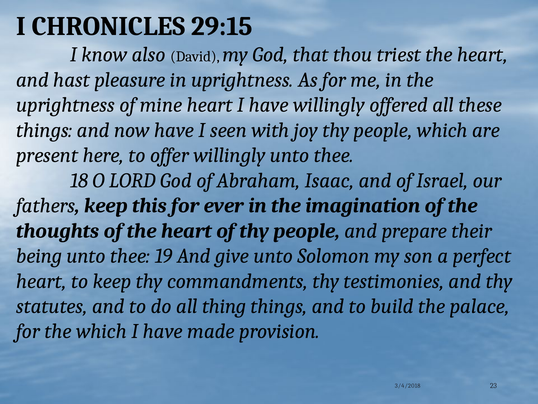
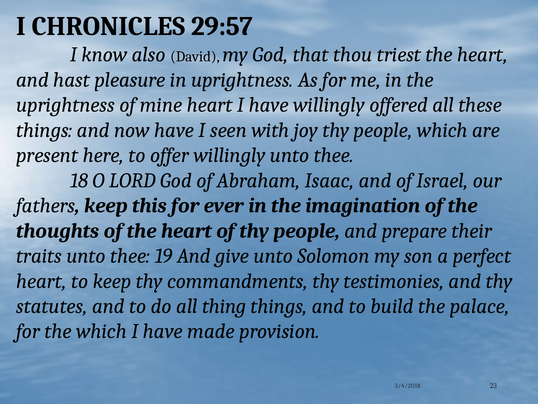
29:15: 29:15 -> 29:57
being: being -> traits
